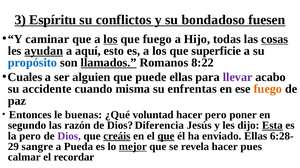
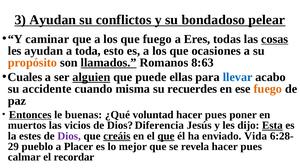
3 Espíritu: Espíritu -> Ayudan
fuesen: fuesen -> pelear
los at (111, 39) underline: present -> none
Hijo: Hijo -> Eres
ayudan at (44, 51) underline: present -> none
aquí: aquí -> toda
superficie: superficie -> ocasiones
propósito colour: blue -> orange
8:22: 8:22 -> 8:63
alguien underline: none -> present
llevar colour: purple -> blue
enfrentas: enfrentas -> recuerdes
Entonces underline: none -> present
pero at (216, 115): pero -> pues
segundo: segundo -> muertos
razón: razón -> vicios
la pero: pero -> estes
enviado Ellas: Ellas -> Vida
sangre: sangre -> pueblo
Pueda: Pueda -> Placer
mejor underline: present -> none
